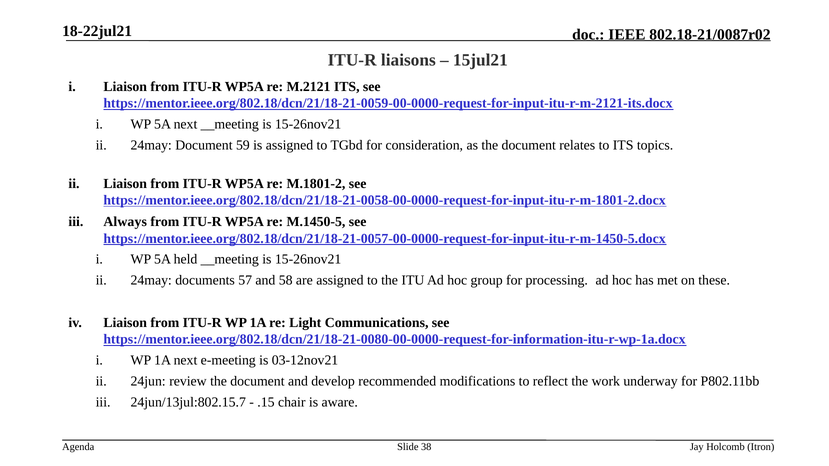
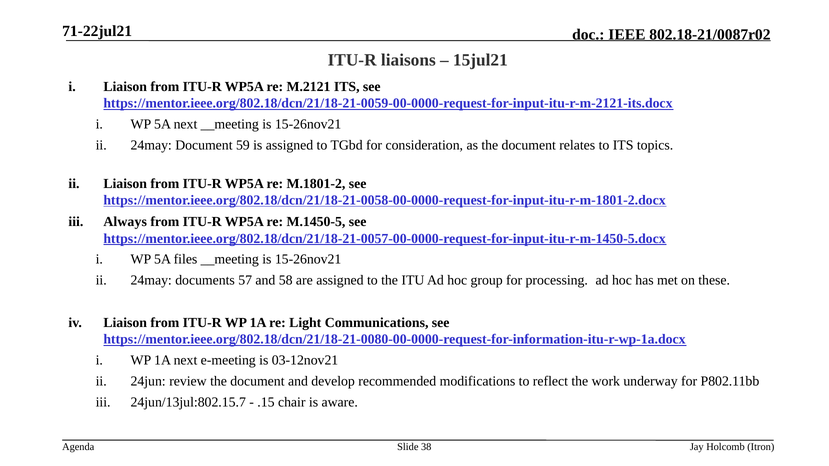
18-22jul21: 18-22jul21 -> 71-22jul21
held: held -> files
